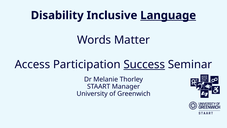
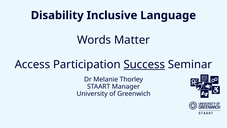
Language underline: present -> none
